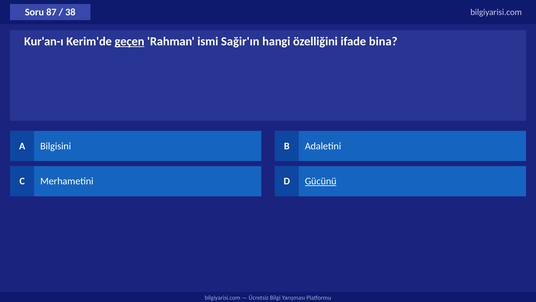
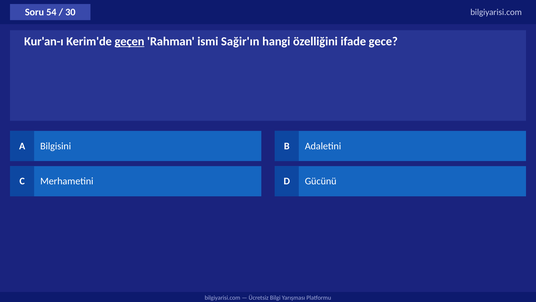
87: 87 -> 54
38: 38 -> 30
bina: bina -> gece
Gücünü underline: present -> none
